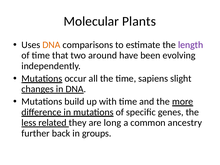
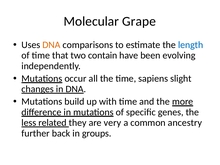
Plants: Plants -> Grape
length colour: purple -> blue
around: around -> contain
long: long -> very
